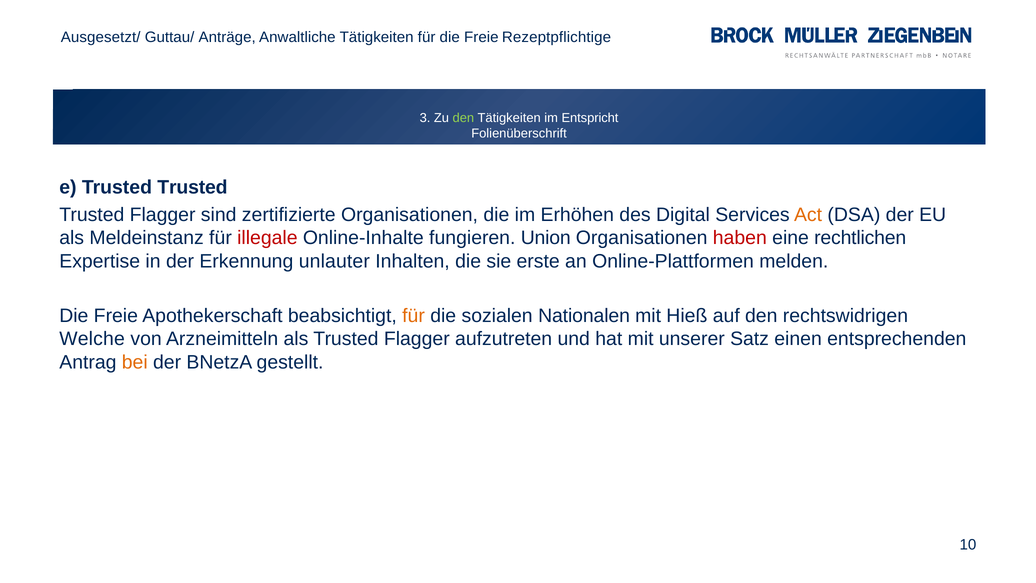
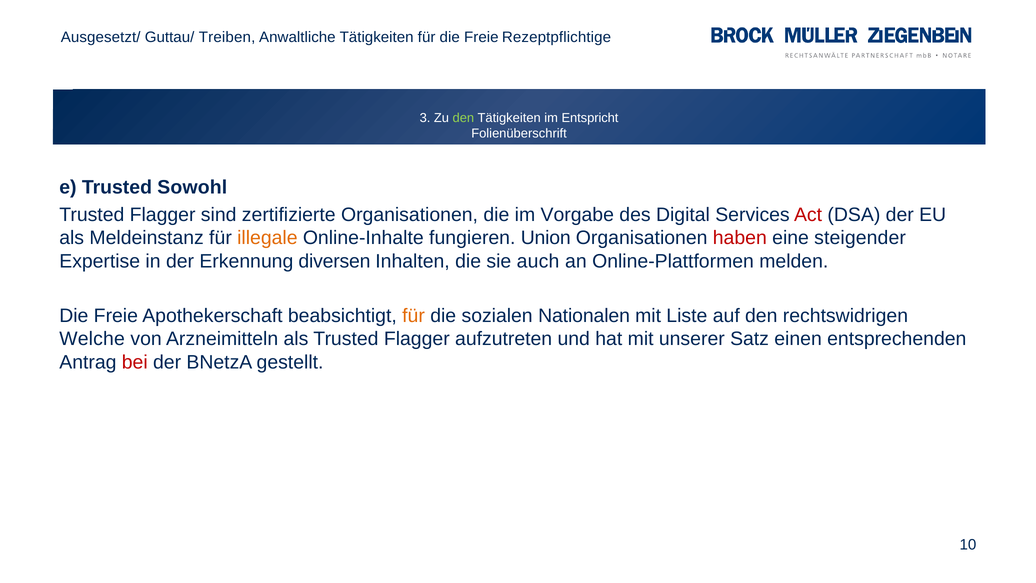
Anträge: Anträge -> Treiben
e Trusted Trusted: Trusted -> Sowohl
Erhöhen: Erhöhen -> Vorgabe
Act colour: orange -> red
illegale colour: red -> orange
rechtlichen: rechtlichen -> steigender
unlauter: unlauter -> diversen
erste: erste -> auch
Hieß: Hieß -> Liste
bei colour: orange -> red
